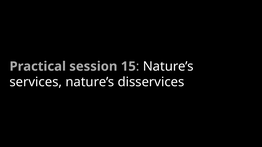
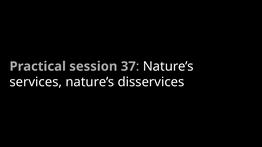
15: 15 -> 37
